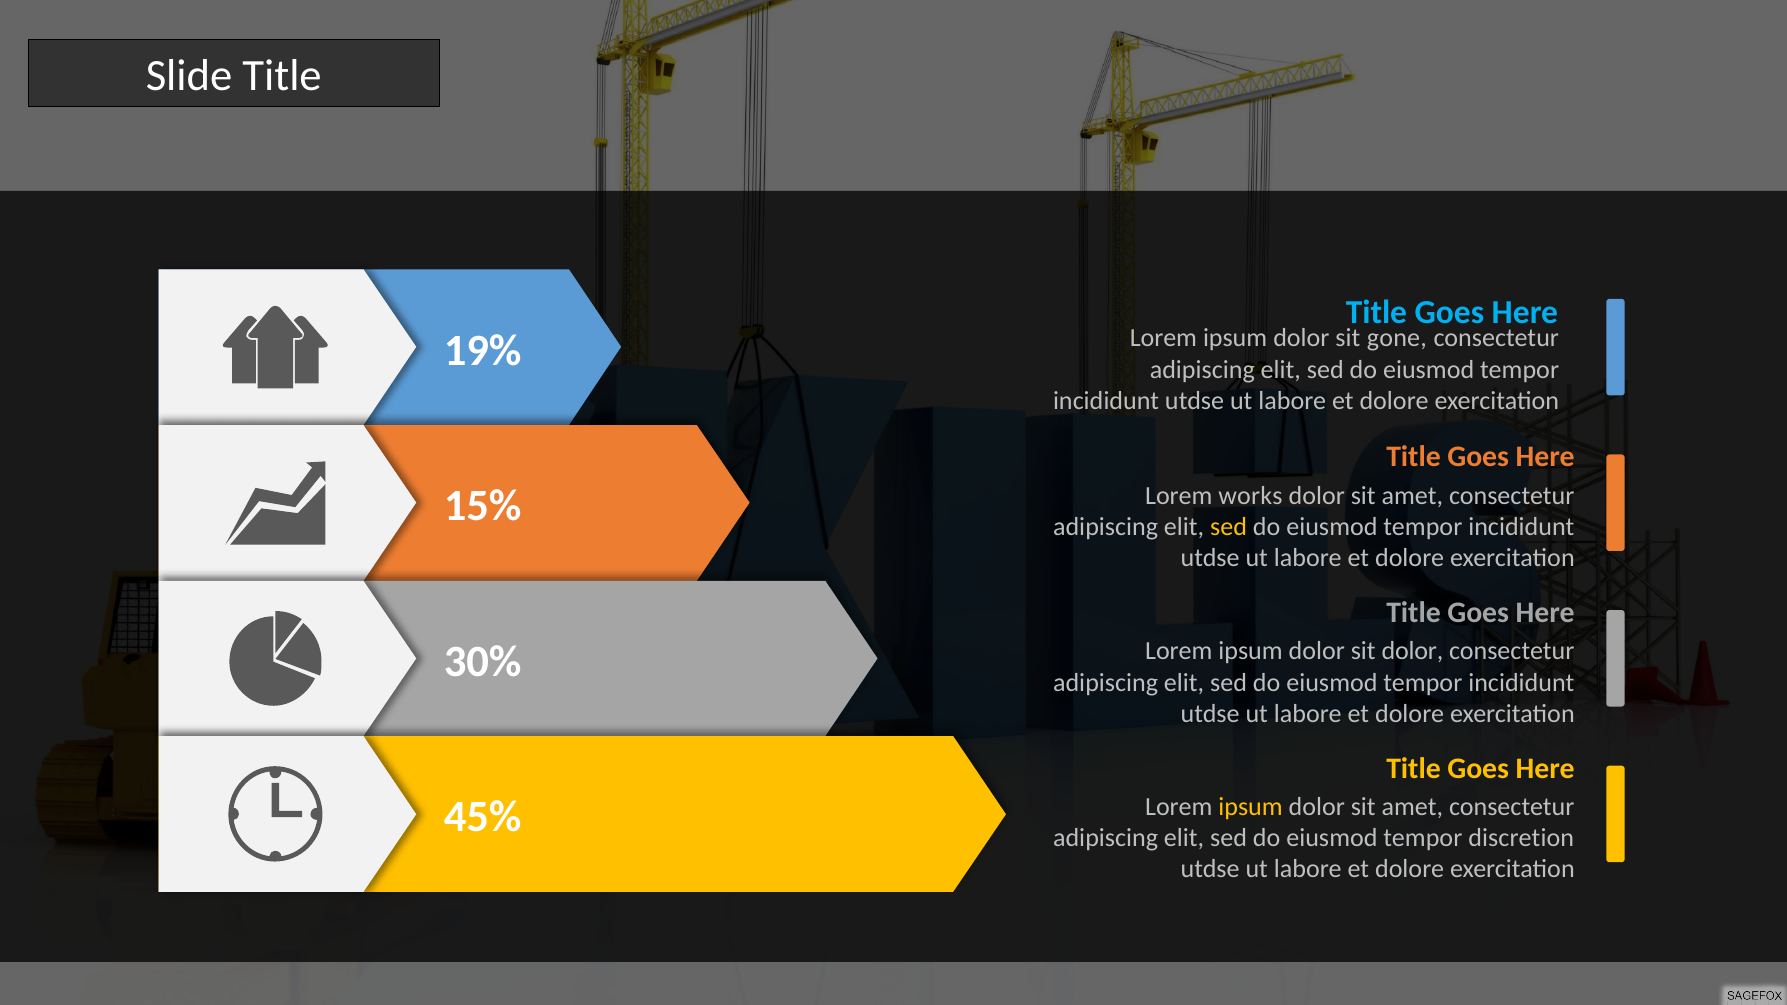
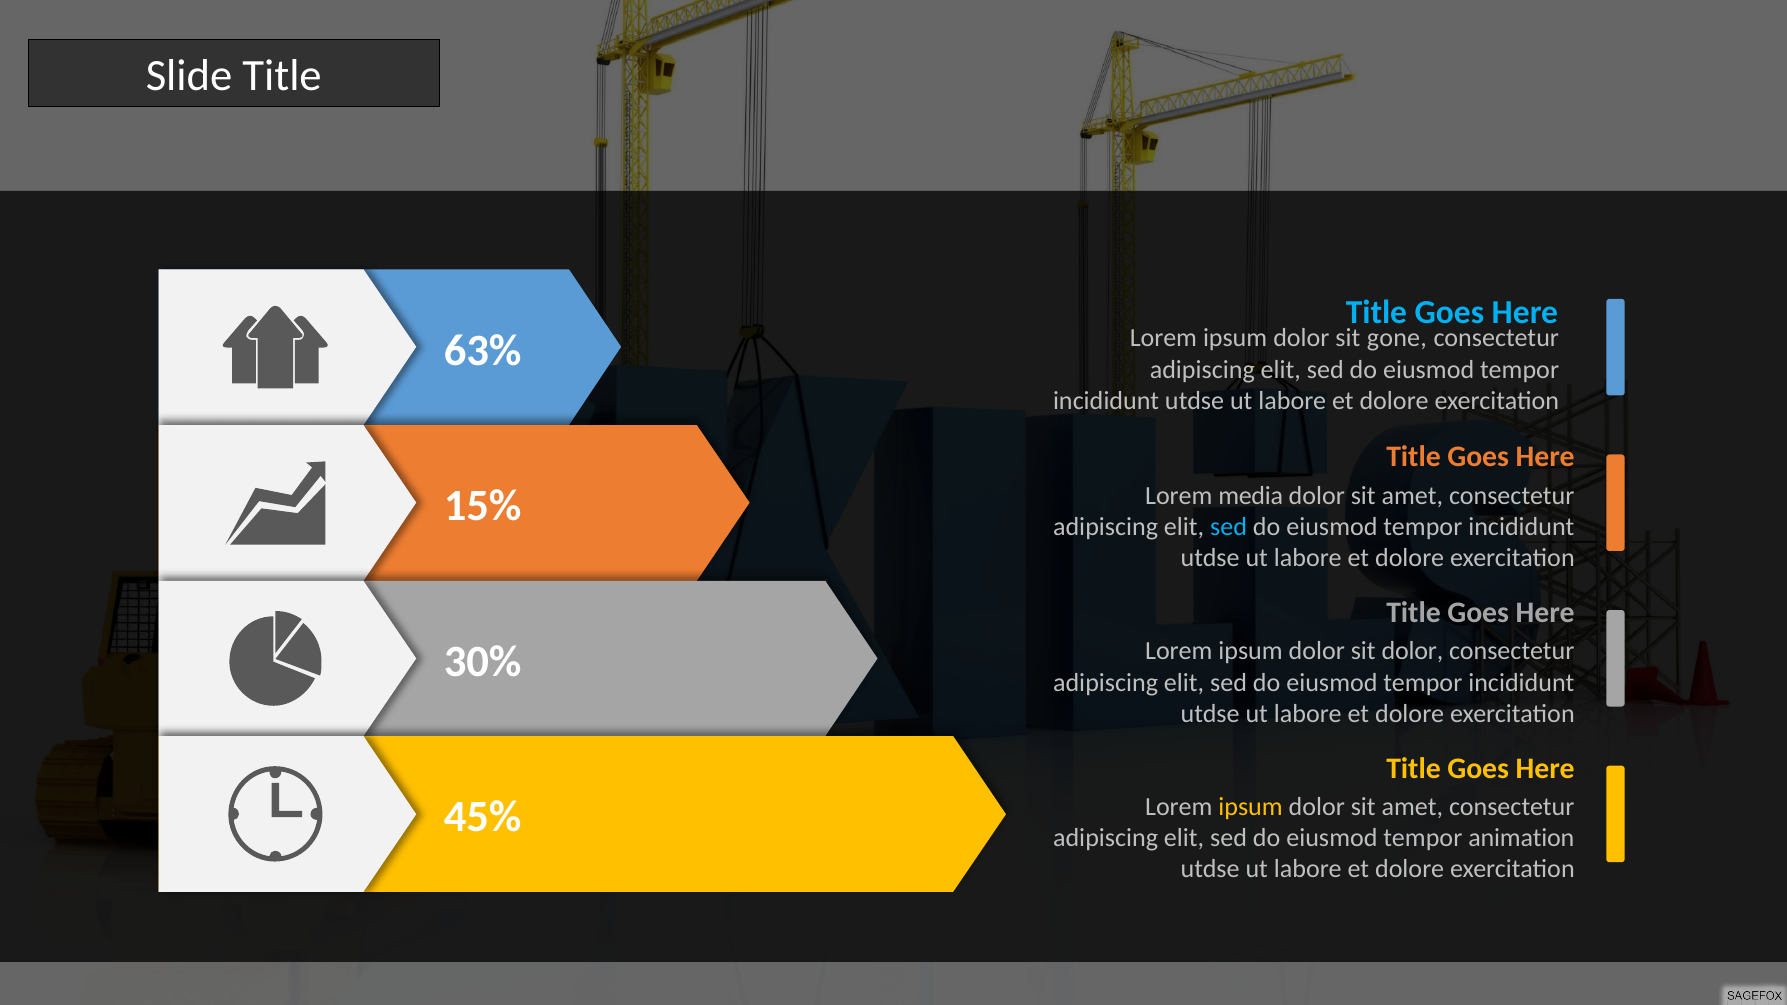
19%: 19% -> 63%
works: works -> media
sed at (1229, 527) colour: yellow -> light blue
discretion: discretion -> animation
